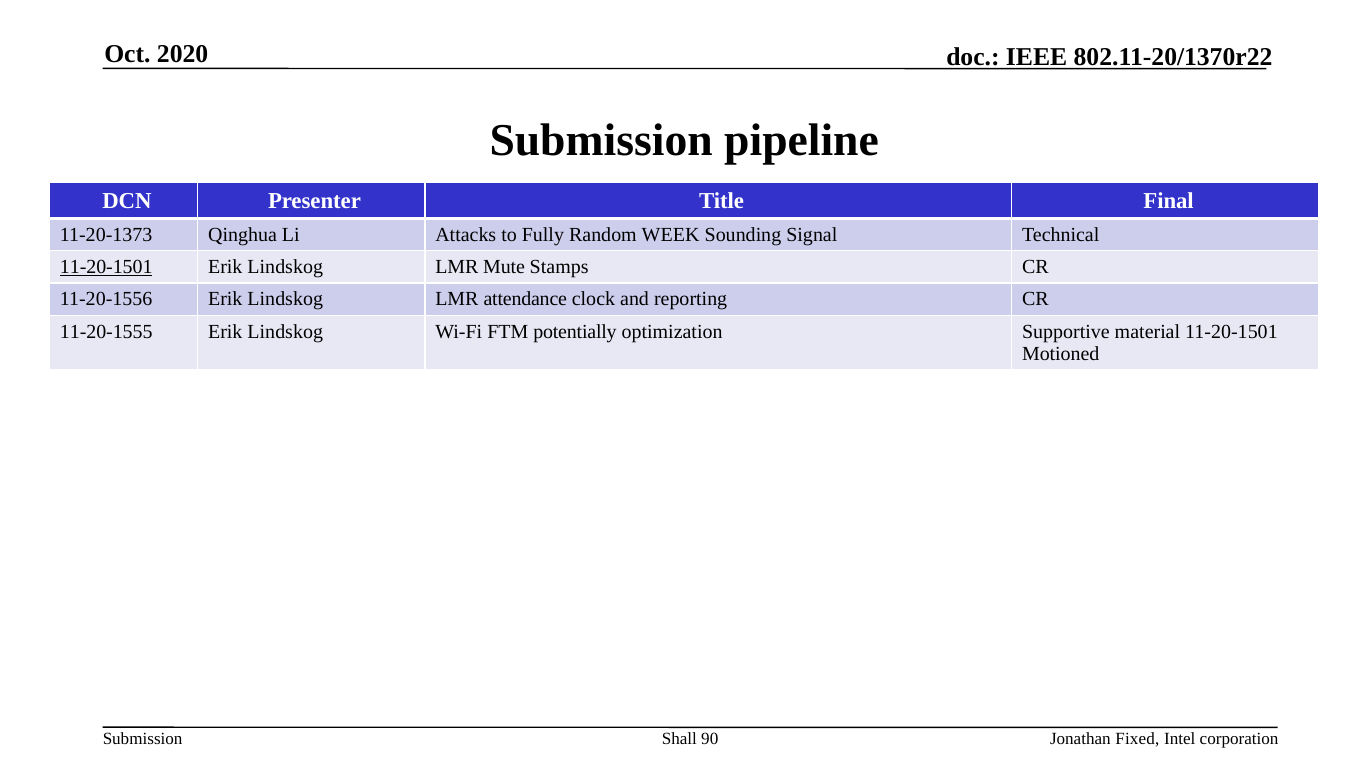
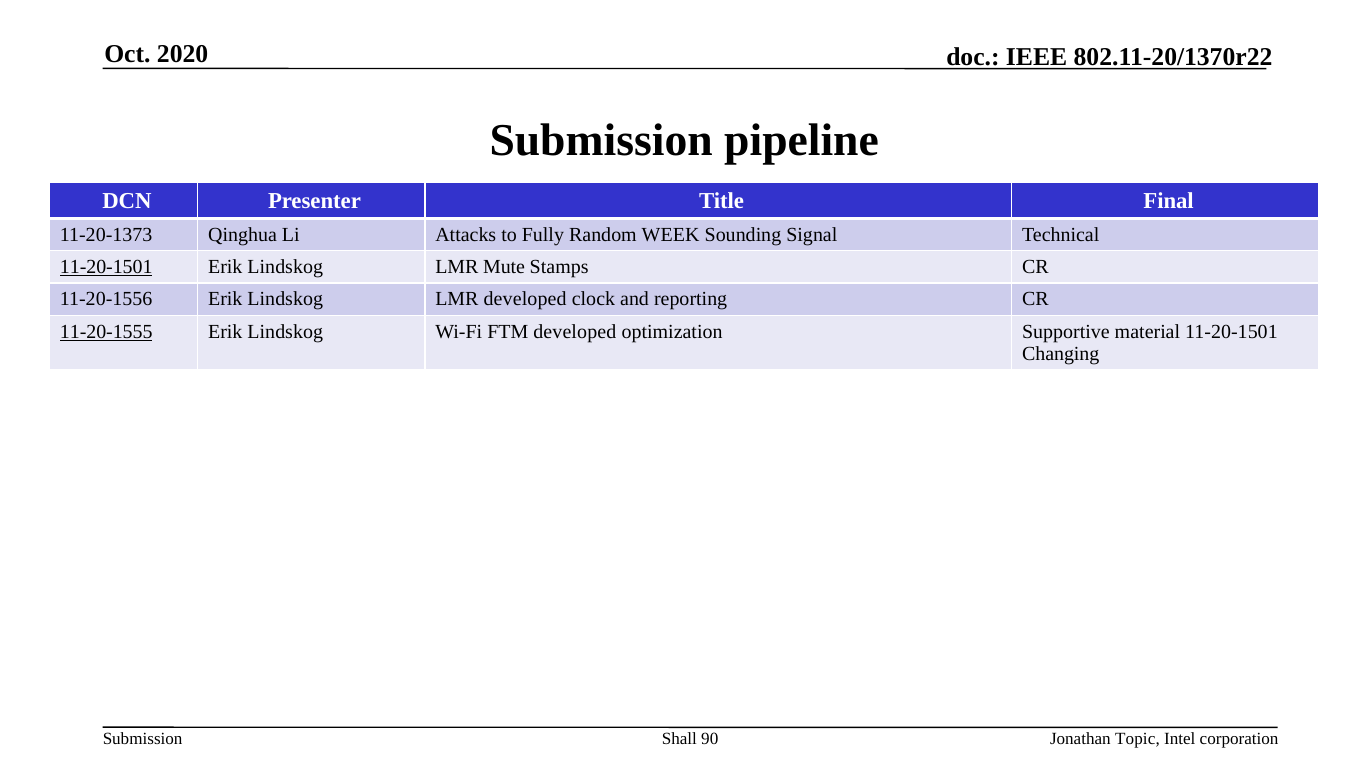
LMR attendance: attendance -> developed
11-20-1555 underline: none -> present
FTM potentially: potentially -> developed
Motioned: Motioned -> Changing
Fixed: Fixed -> Topic
